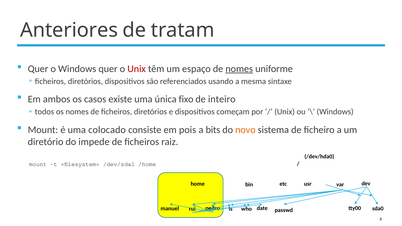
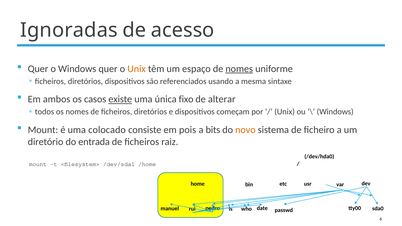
Anteriores: Anteriores -> Ignoradas
tratam: tratam -> acesso
Unix at (137, 69) colour: red -> orange
existe underline: none -> present
inteiro: inteiro -> alterar
impede: impede -> entrada
